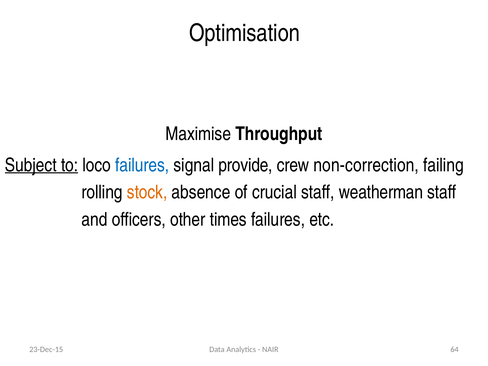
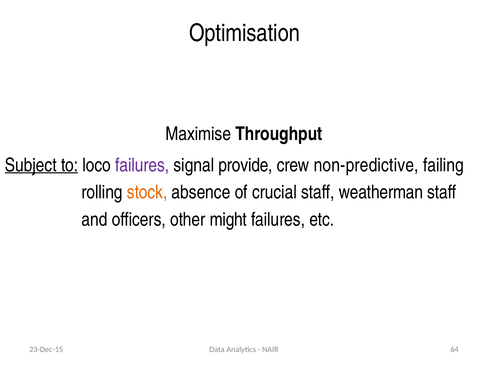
failures at (142, 165) colour: blue -> purple
non-correction: non-correction -> non-predictive
times: times -> might
